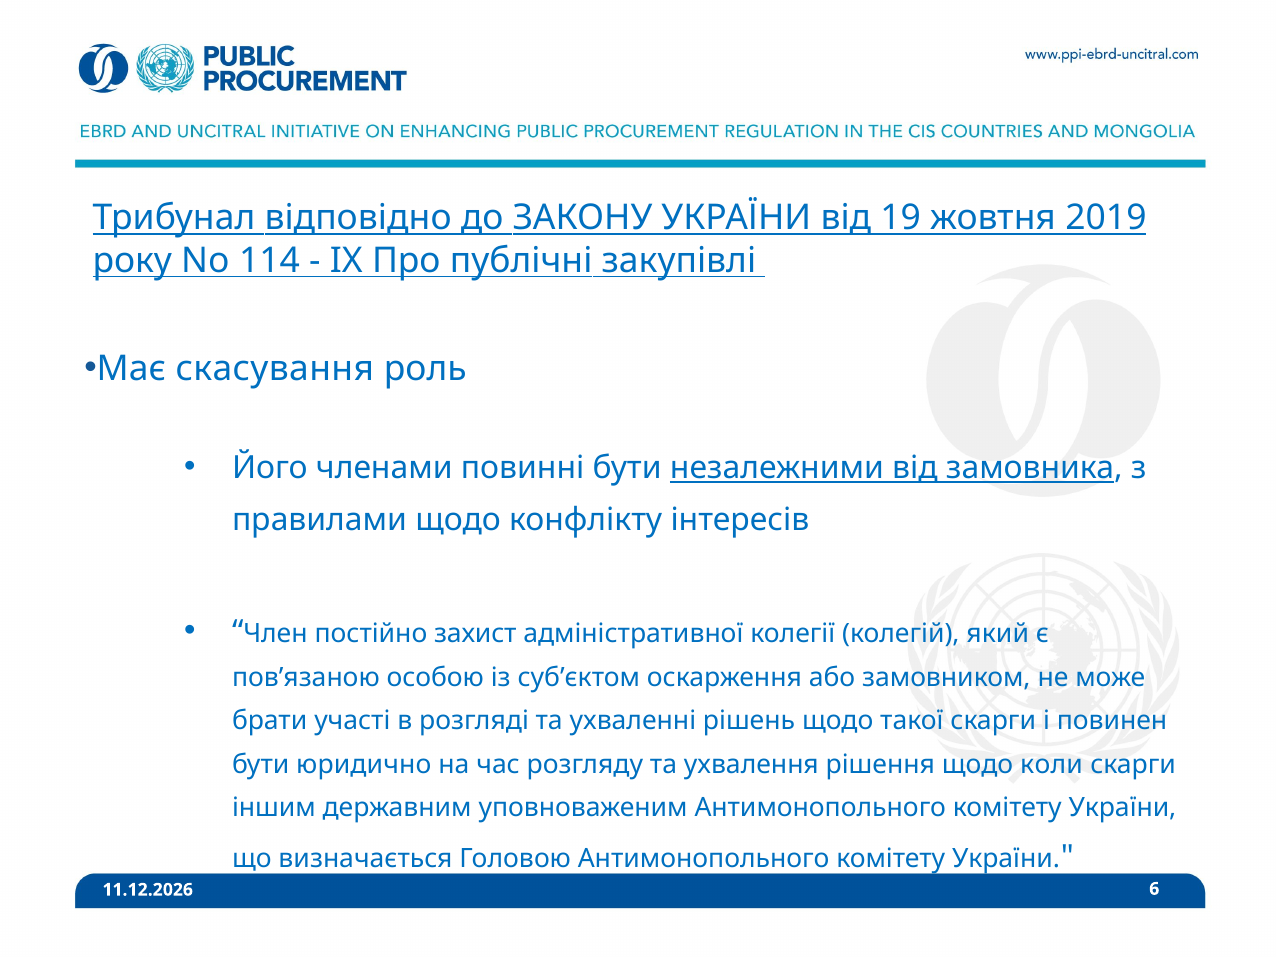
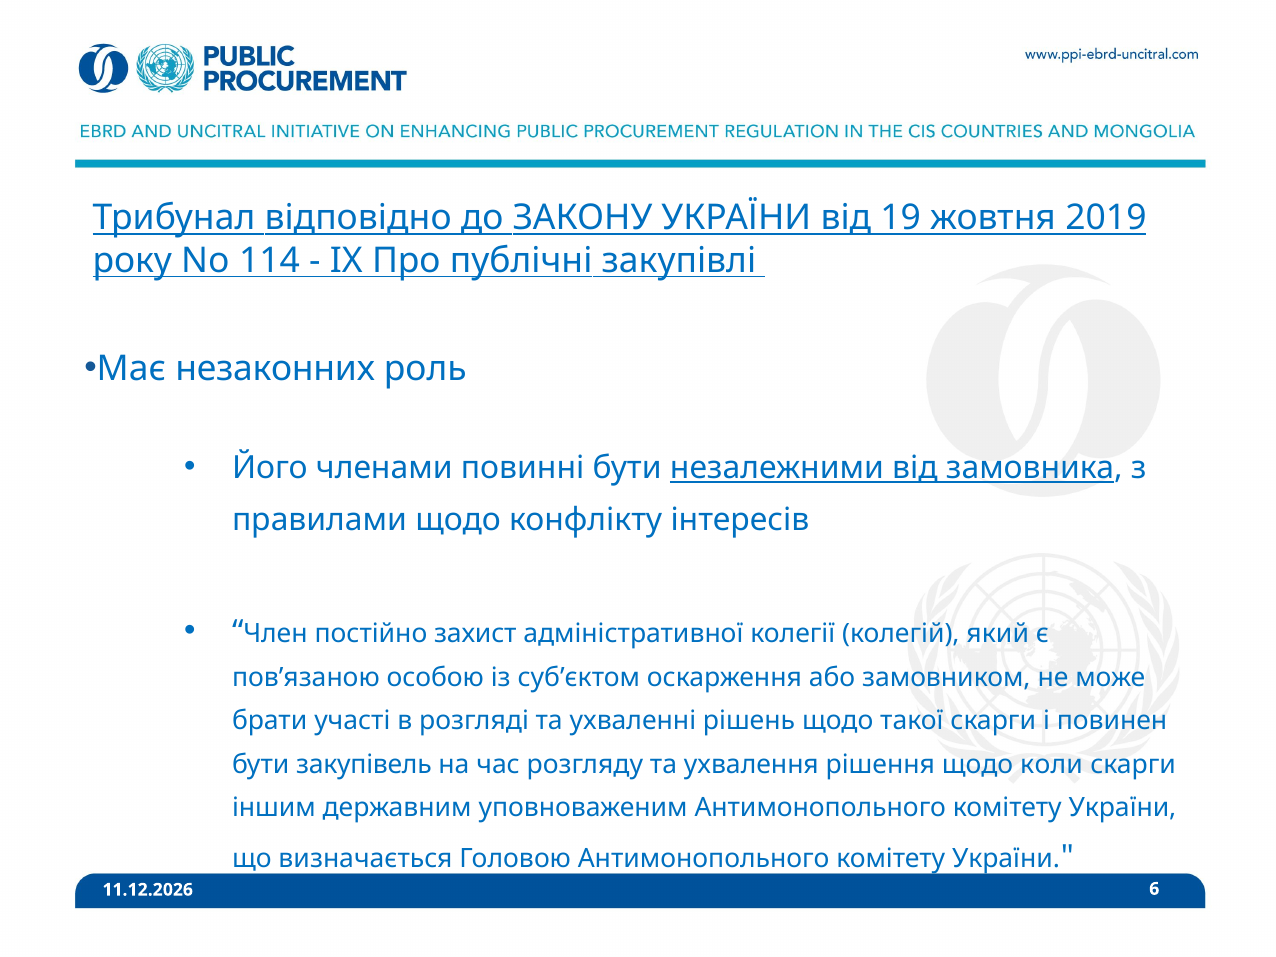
скасування: скасування -> незаконних
юридично: юридично -> закупівель
